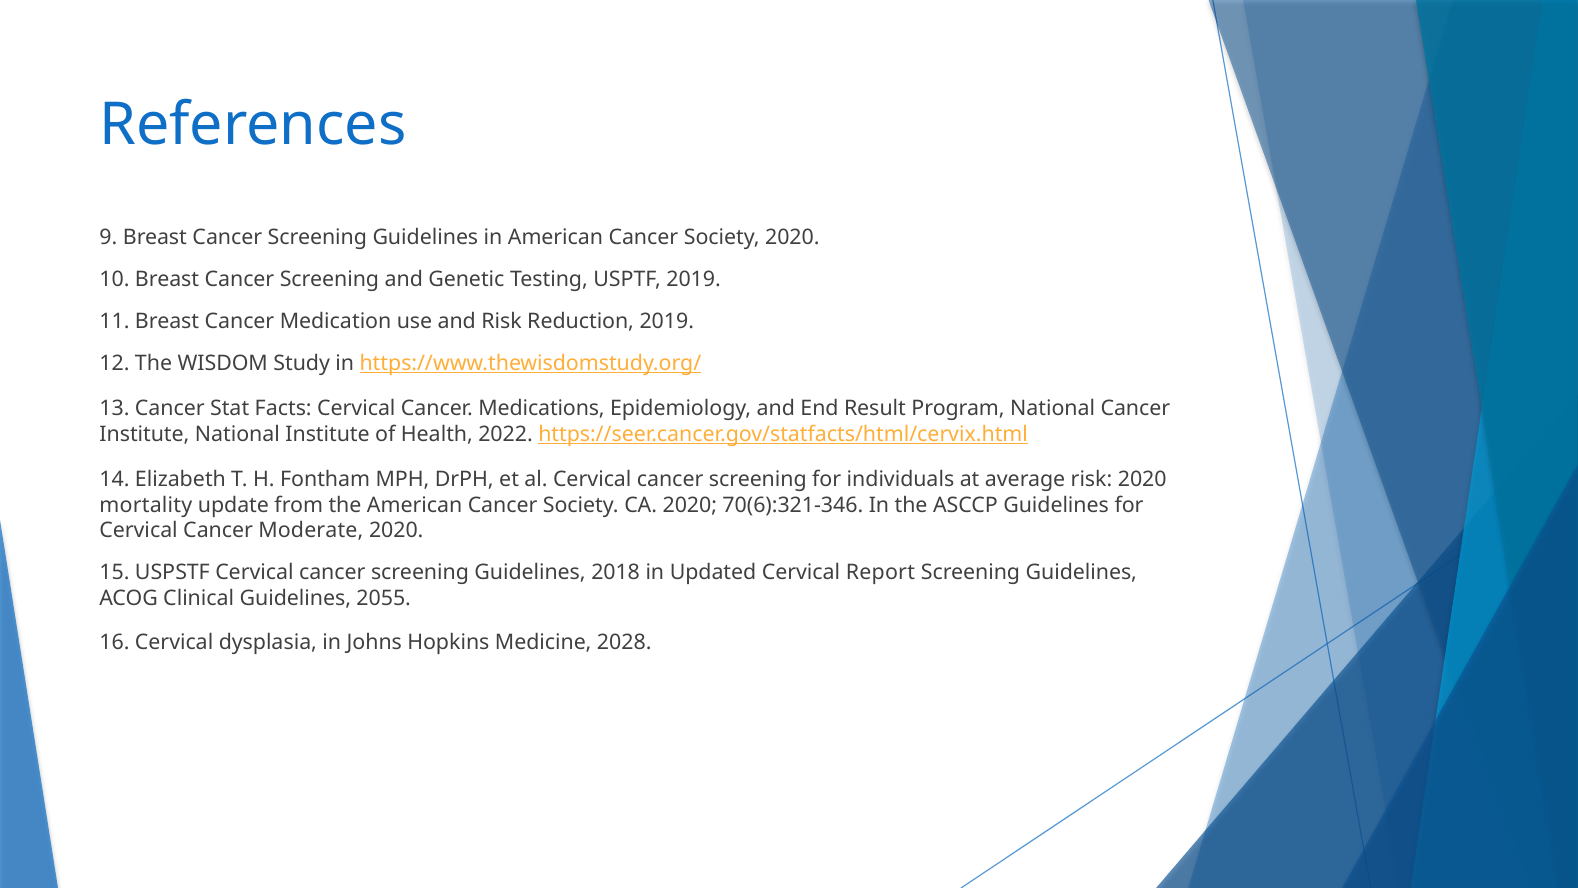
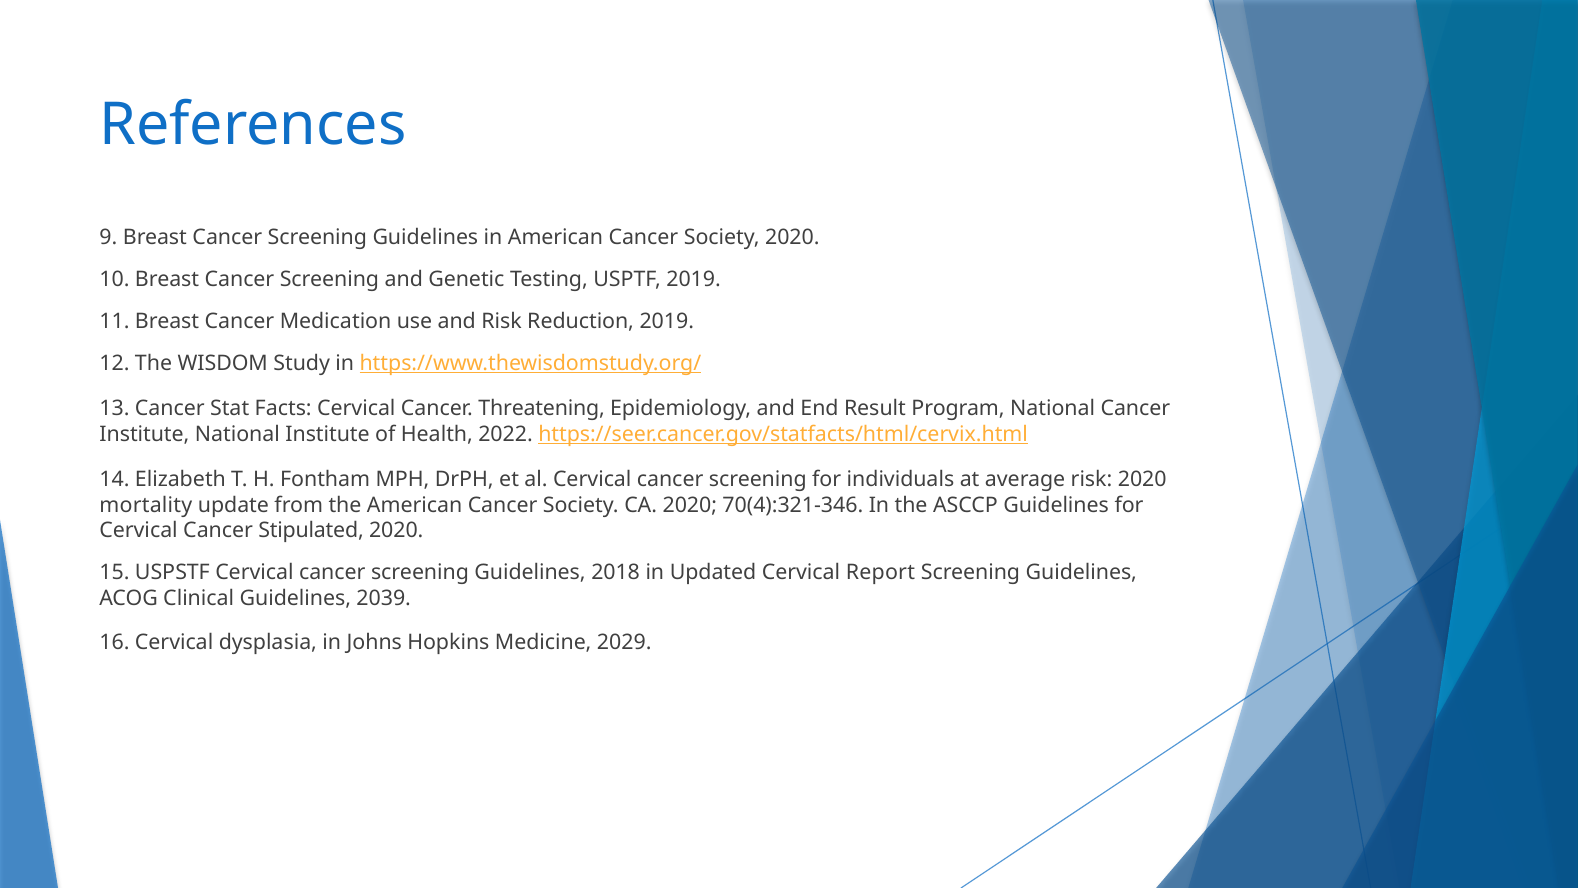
Medications: Medications -> Threatening
70(6):321-346: 70(6):321-346 -> 70(4):321-346
Moderate: Moderate -> Stipulated
2055: 2055 -> 2039
2028: 2028 -> 2029
